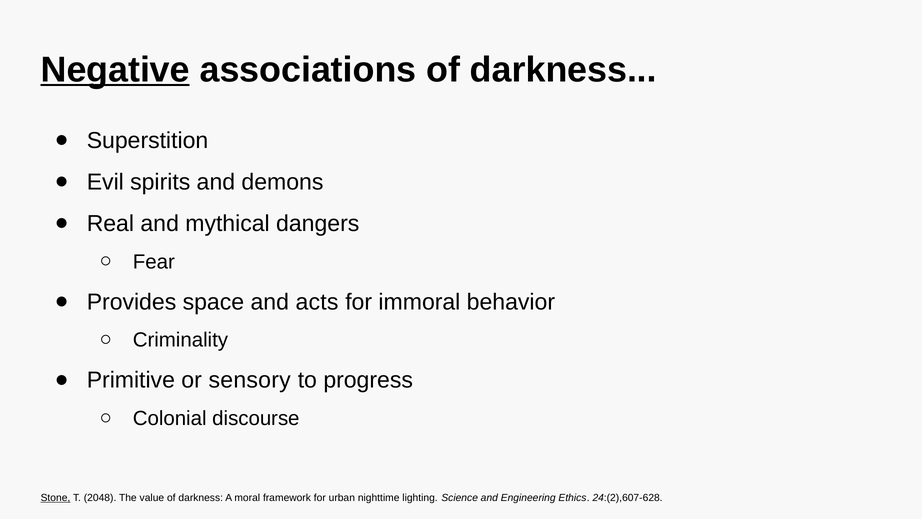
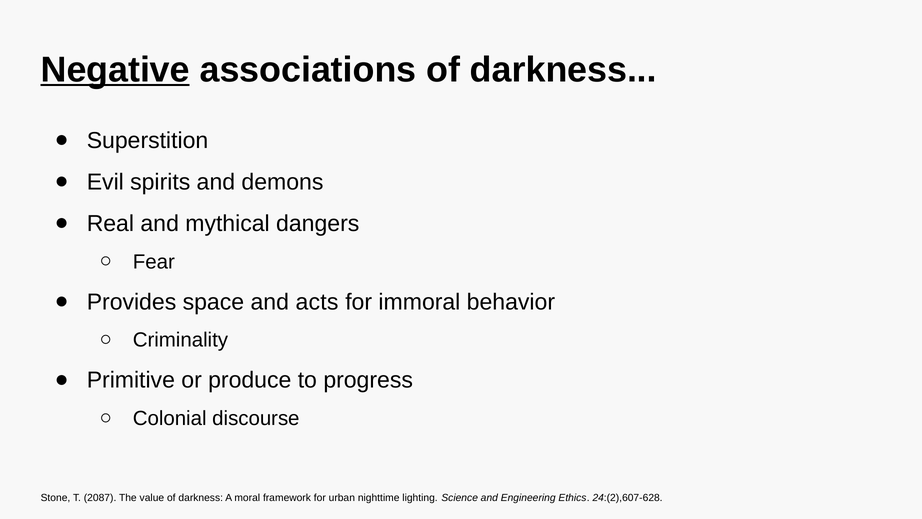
sensory: sensory -> produce
Stone underline: present -> none
2048: 2048 -> 2087
